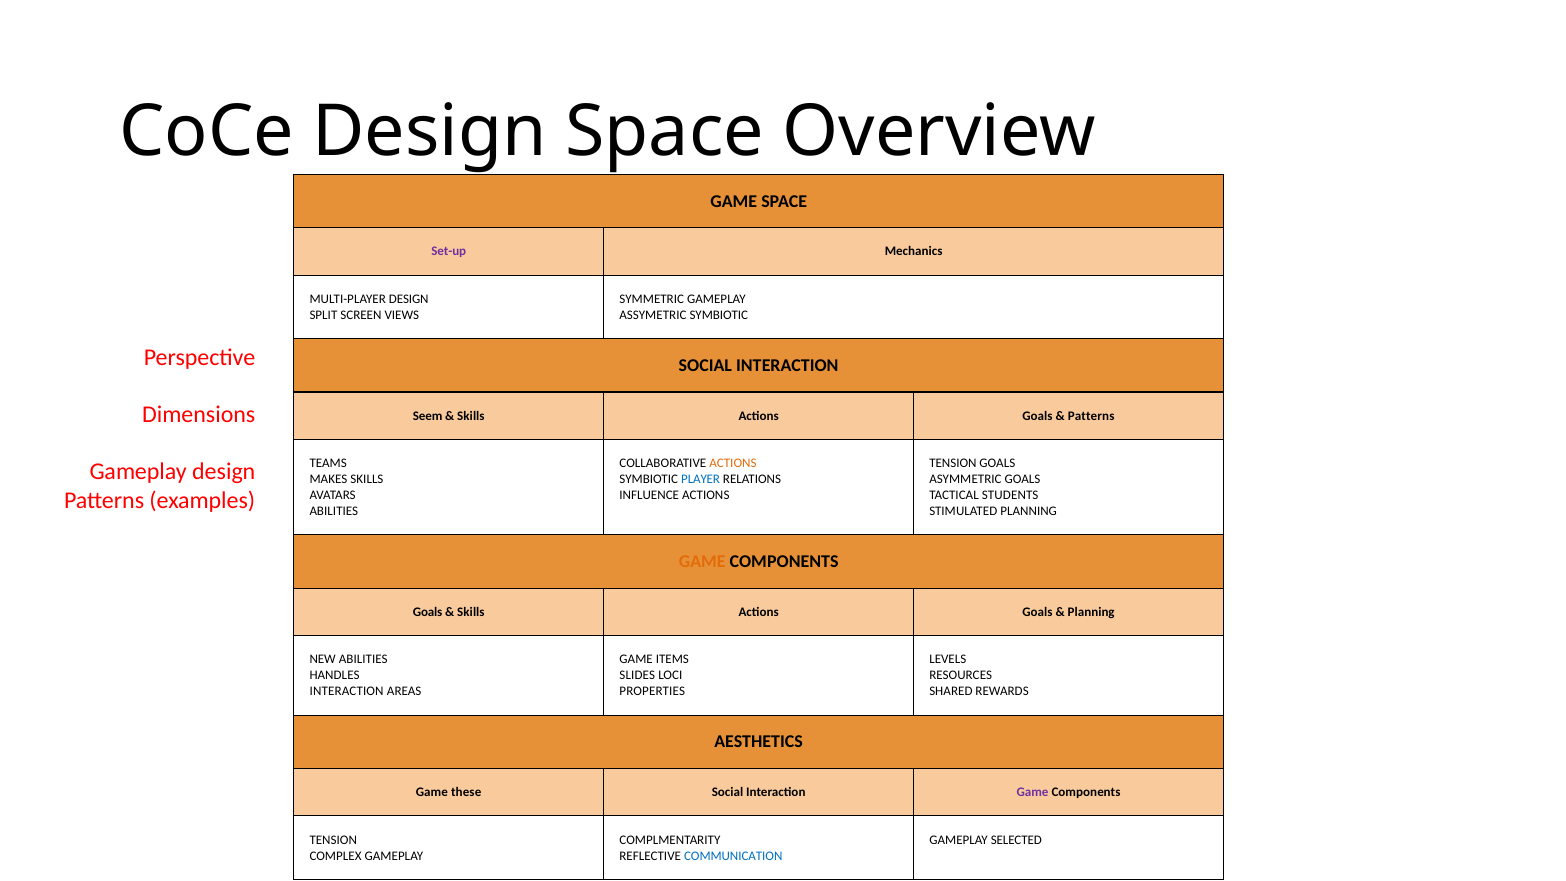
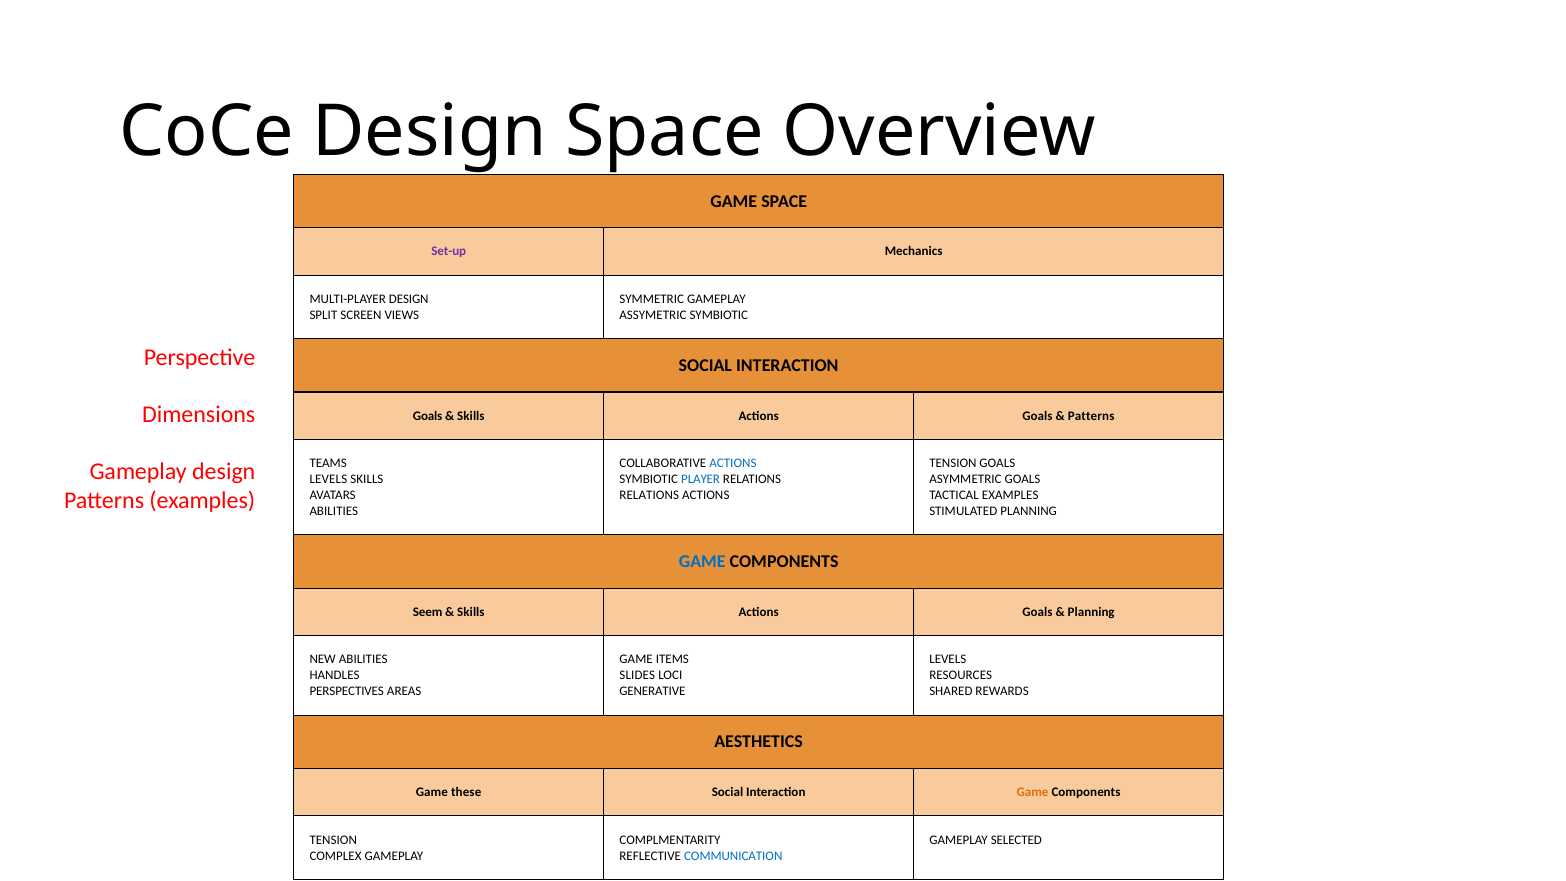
Seem at (428, 416): Seem -> Goals
ACTIONS at (733, 463) colour: orange -> blue
MAKES at (328, 479): MAKES -> LEVELS
INFLUENCE at (649, 495): INFLUENCE -> RELATIONS
TACTICAL STUDENTS: STUDENTS -> EXAMPLES
GAME at (702, 562) colour: orange -> blue
Goals at (428, 612): Goals -> Seem
INTERACTION at (347, 692): INTERACTION -> PERSPECTIVES
PROPERTIES: PROPERTIES -> GENERATIVE
Game at (1033, 792) colour: purple -> orange
